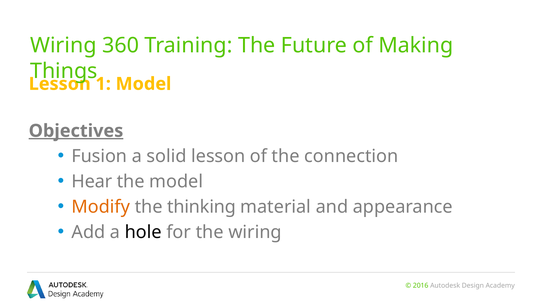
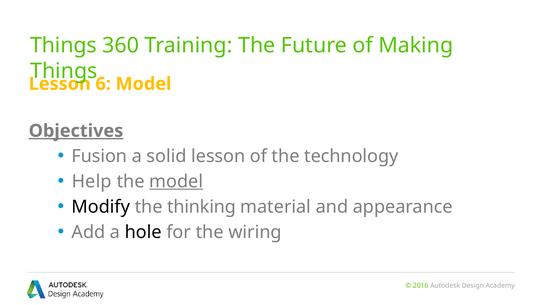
Wiring at (63, 45): Wiring -> Things
1: 1 -> 6
connection: connection -> technology
Hear: Hear -> Help
model at (176, 181) underline: none -> present
Modify colour: orange -> black
